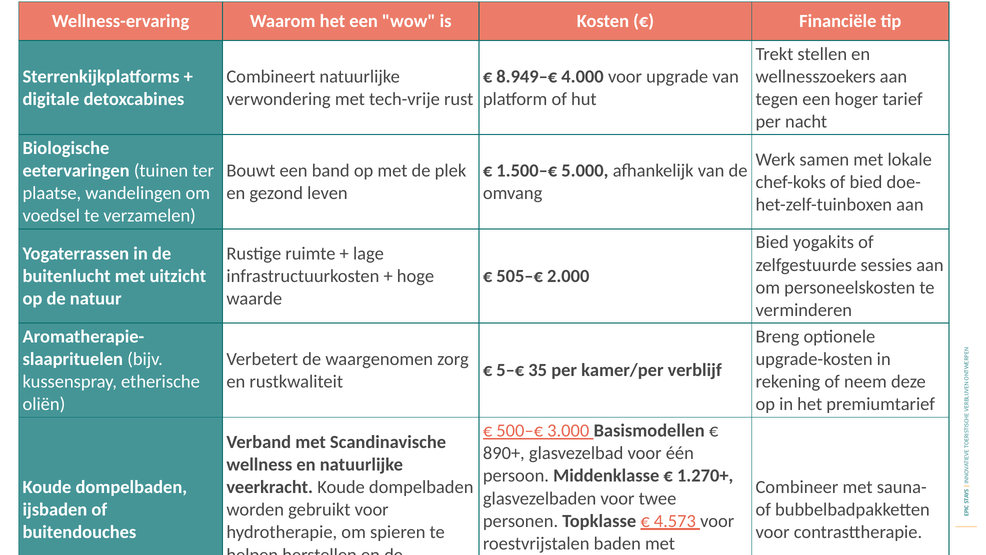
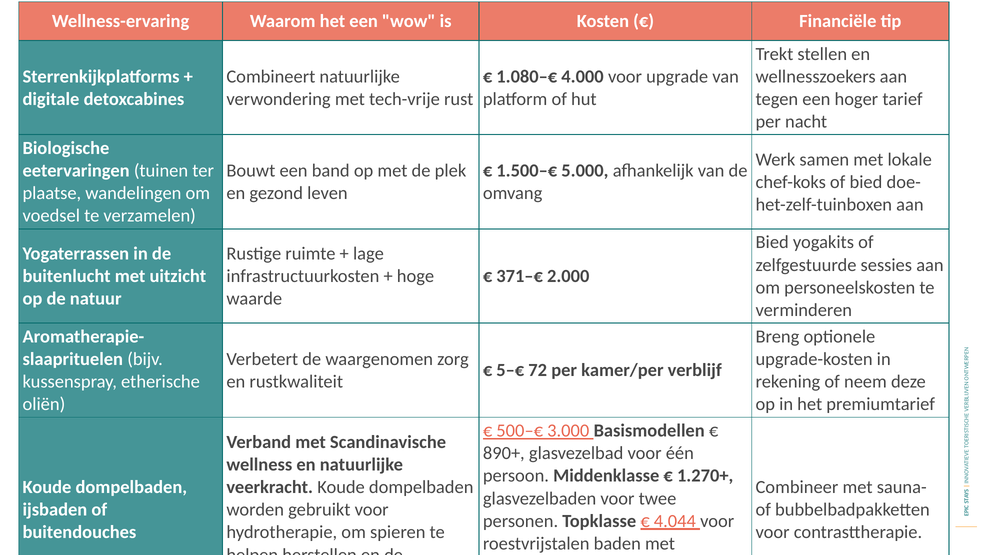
8.949–€: 8.949–€ -> 1.080–€
505–€: 505–€ -> 371–€
35: 35 -> 72
4.573: 4.573 -> 4.044
